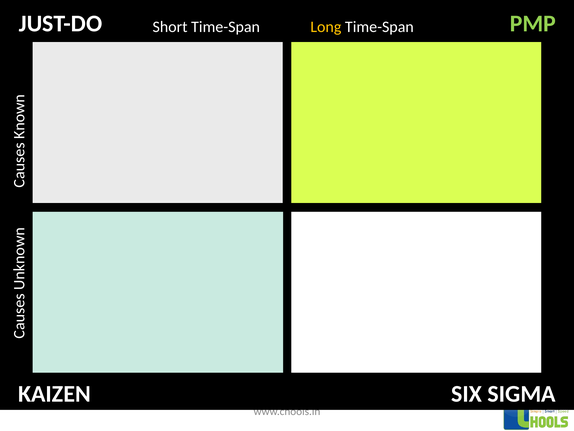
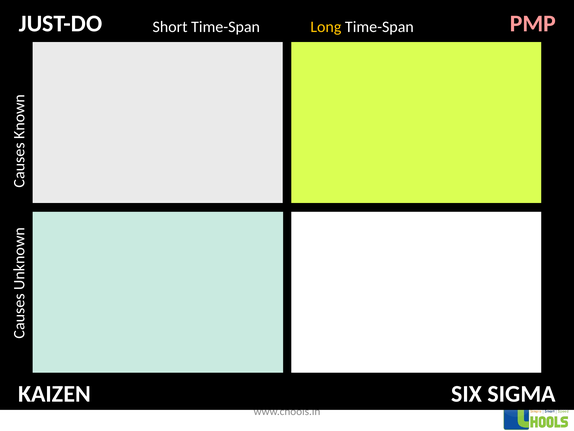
PMP colour: light green -> pink
